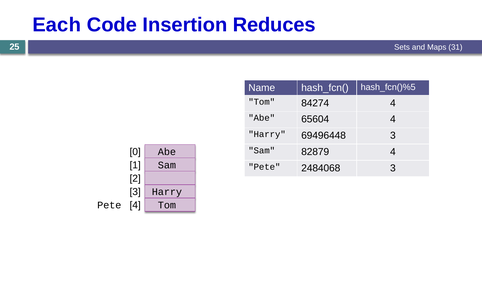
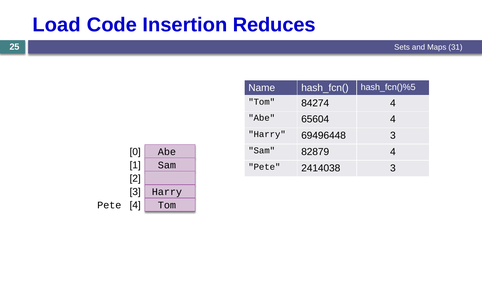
Each: Each -> Load
2484068: 2484068 -> 2414038
